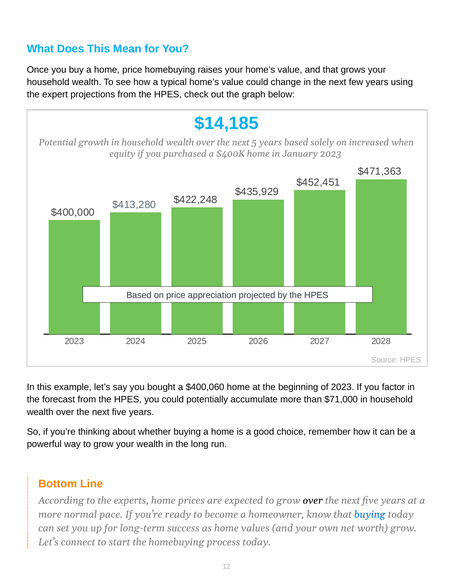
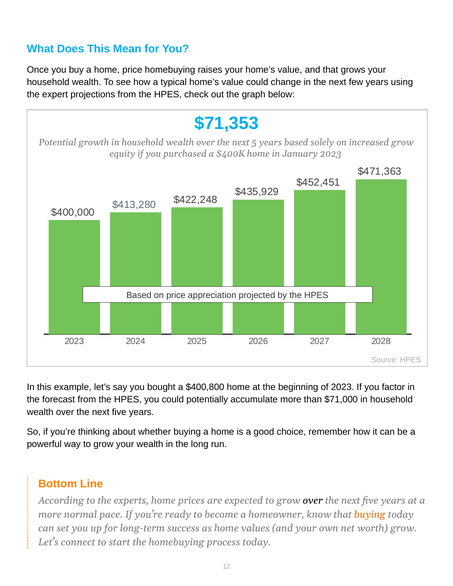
$14,185: $14,185 -> $71,353
increased when: when -> grow
$400,060: $400,060 -> $400,800
buying at (370, 515) colour: blue -> orange
